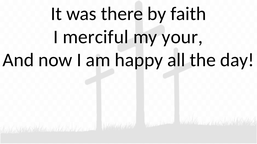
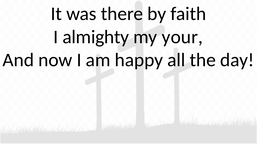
merciful: merciful -> almighty
